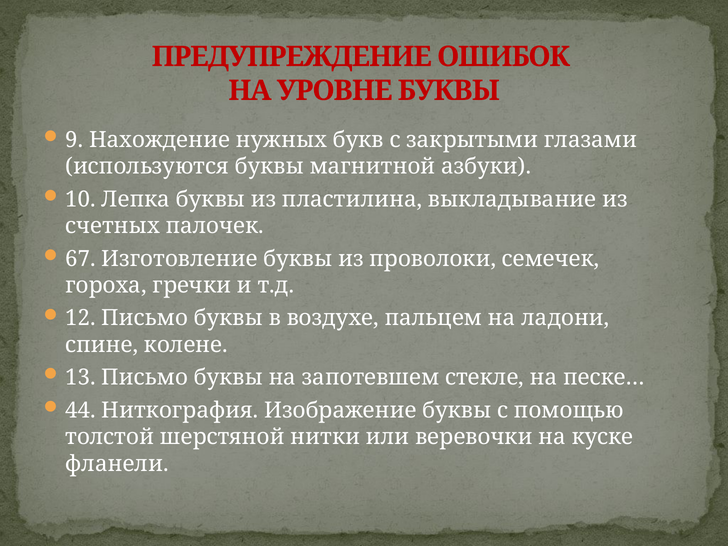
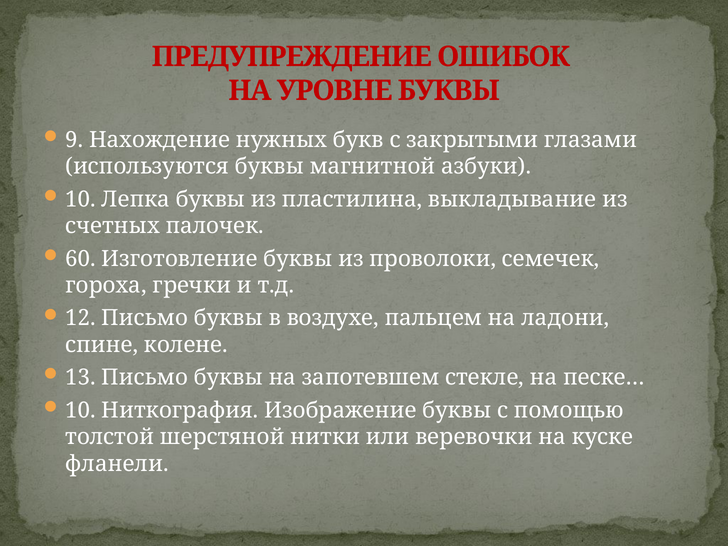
67: 67 -> 60
44 at (81, 410): 44 -> 10
